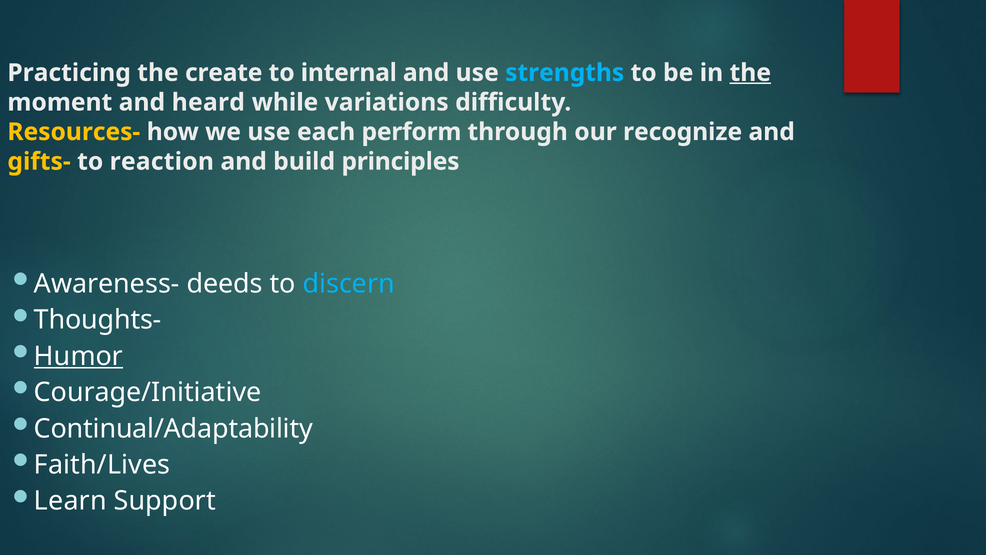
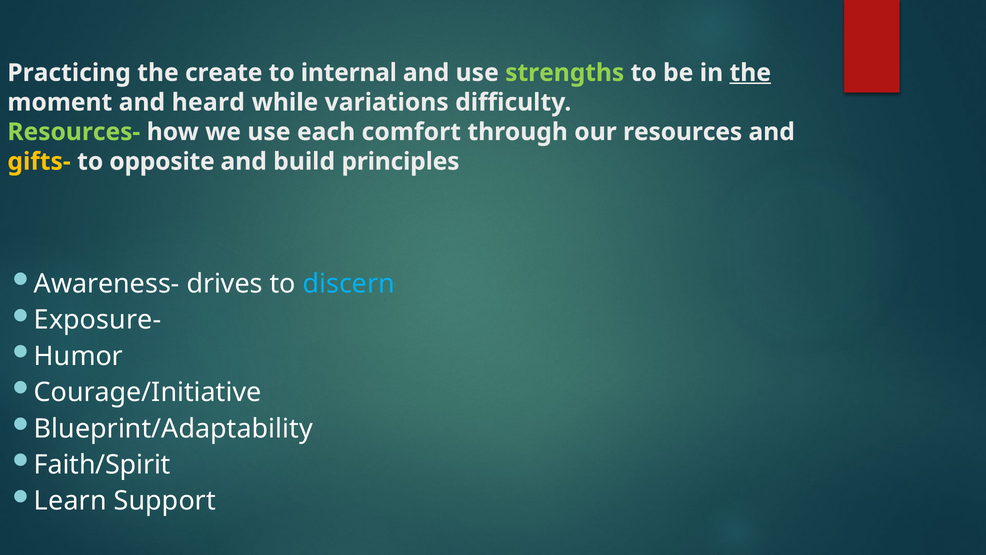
strengths colour: light blue -> light green
Resources- colour: yellow -> light green
perform: perform -> comfort
recognize: recognize -> resources
reaction: reaction -> opposite
deeds: deeds -> drives
Thoughts-: Thoughts- -> Exposure-
Humor underline: present -> none
Continual/Adaptability: Continual/Adaptability -> Blueprint/Adaptability
Faith/Lives: Faith/Lives -> Faith/Spirit
